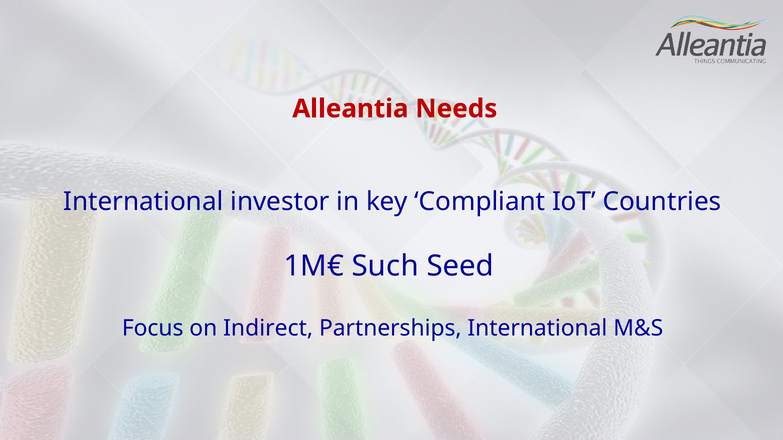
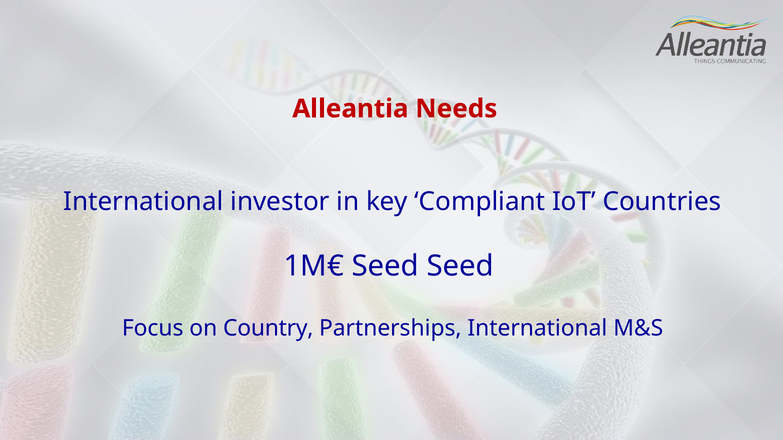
1M€ Such: Such -> Seed
Indirect: Indirect -> Country
